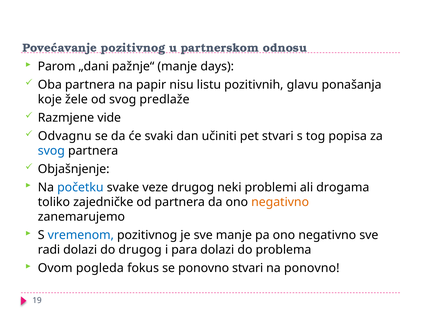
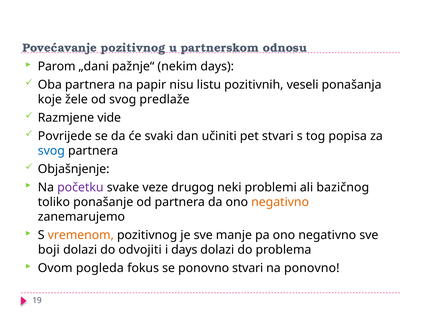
pažnje“ manje: manje -> nekim
glavu: glavu -> veseli
Odvagnu: Odvagnu -> Povrijede
početku colour: blue -> purple
drogama: drogama -> bazičnog
zajedničke: zajedničke -> ponašanje
vremenom colour: blue -> orange
radi: radi -> boji
do drugog: drugog -> odvojiti
i para: para -> days
